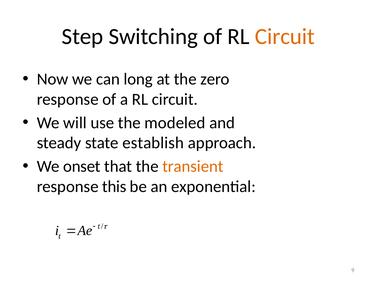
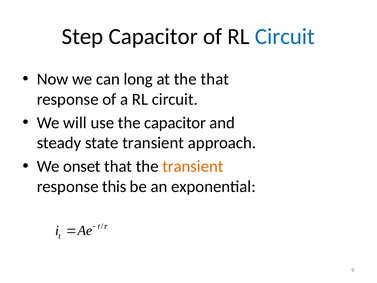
Step Switching: Switching -> Capacitor
Circuit at (285, 36) colour: orange -> blue
the zero: zero -> that
the modeled: modeled -> capacitor
state establish: establish -> transient
